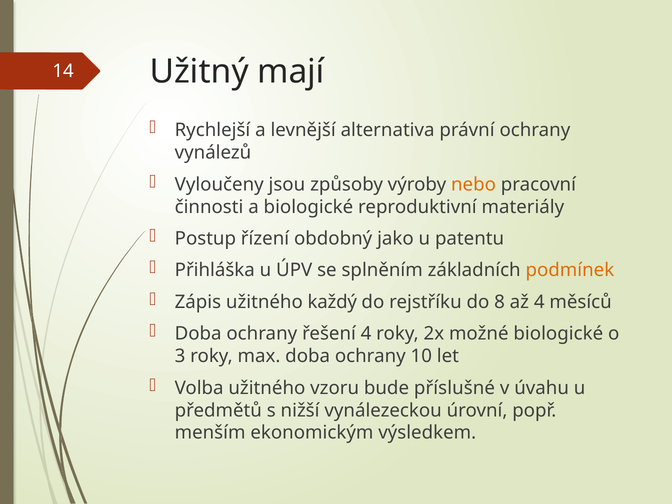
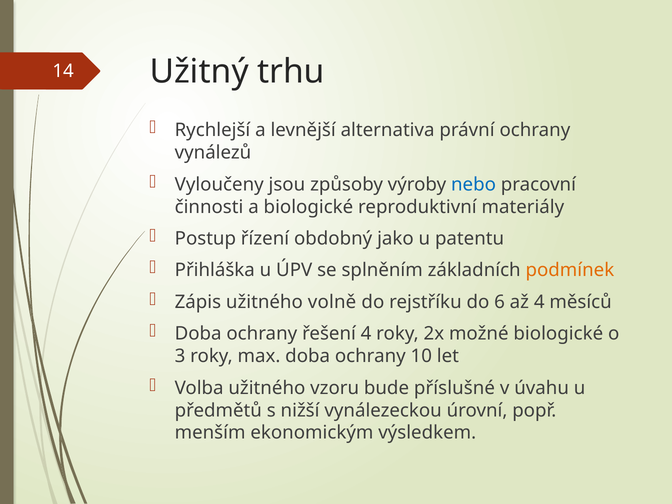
mají: mají -> trhu
nebo colour: orange -> blue
každý: každý -> volně
8: 8 -> 6
